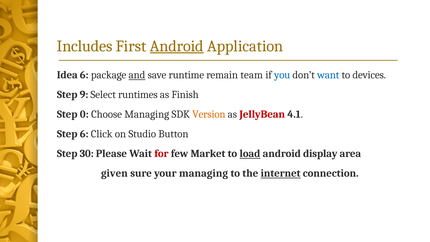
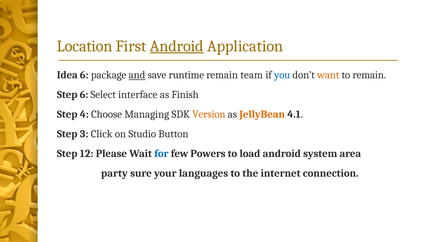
Includes: Includes -> Location
want colour: blue -> orange
to devices: devices -> remain
Step 9: 9 -> 6
runtimes: runtimes -> interface
0: 0 -> 4
JellyBean colour: red -> orange
Step 6: 6 -> 3
30: 30 -> 12
for colour: red -> blue
Market: Market -> Powers
load underline: present -> none
display: display -> system
given: given -> party
your managing: managing -> languages
internet underline: present -> none
